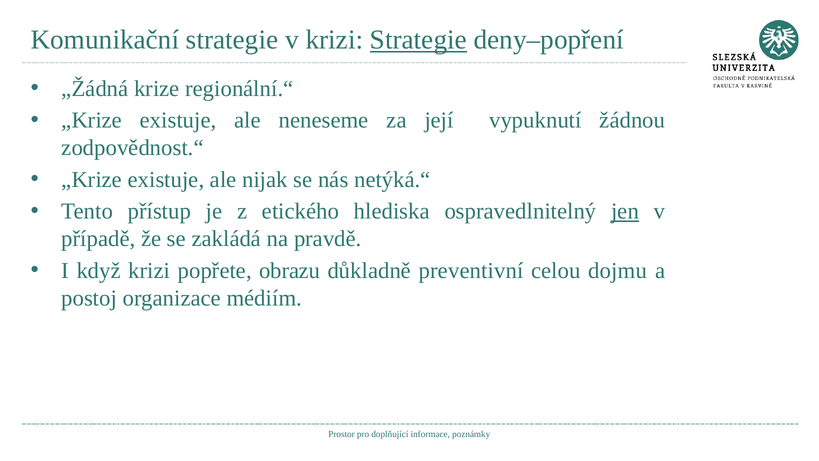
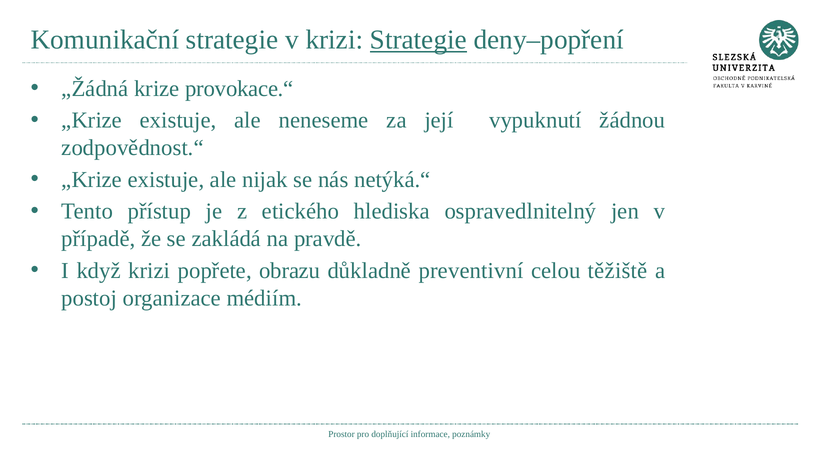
regionální.“: regionální.“ -> provokace.“
jen underline: present -> none
dojmu: dojmu -> těžiště
